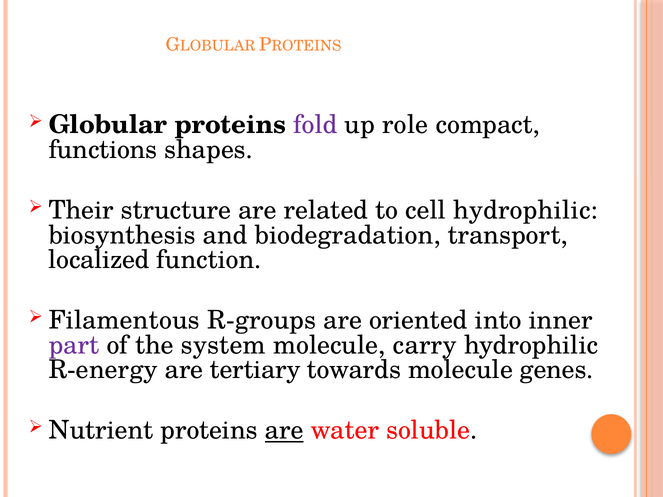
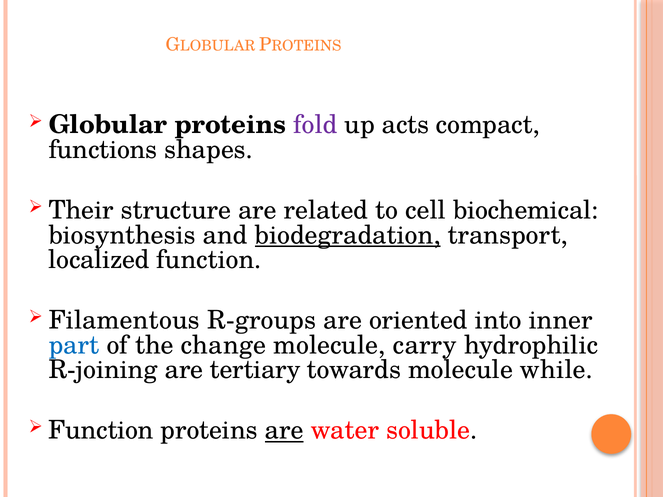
role: role -> acts
cell hydrophilic: hydrophilic -> biochemical
biodegradation underline: none -> present
part colour: purple -> blue
system: system -> change
R-energy: R-energy -> R-joining
genes: genes -> while
Nutrient at (101, 431): Nutrient -> Function
